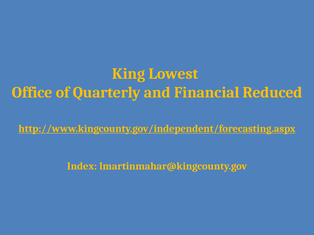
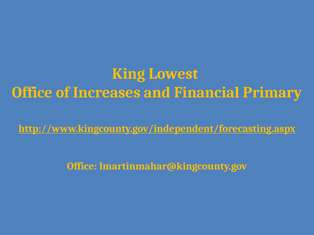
Quarterly: Quarterly -> Increases
Reduced: Reduced -> Primary
Index at (82, 167): Index -> Office
